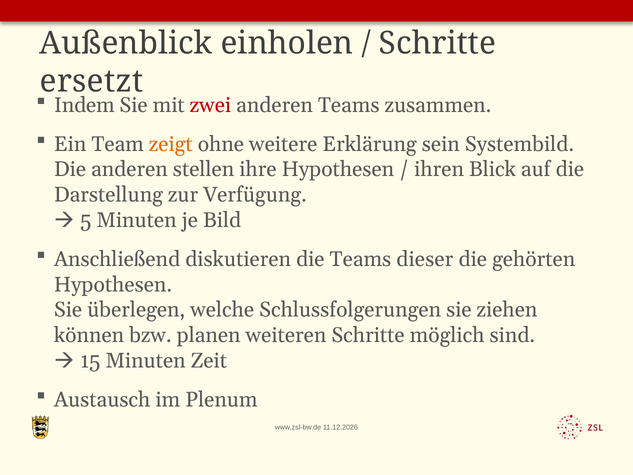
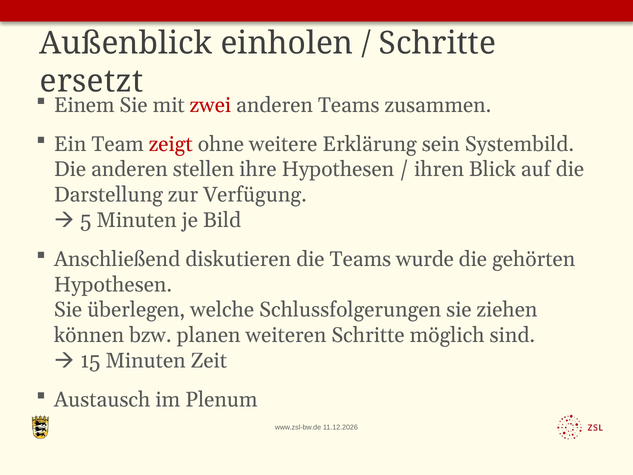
Indem: Indem -> Einem
zeigt colour: orange -> red
dieser: dieser -> wurde
